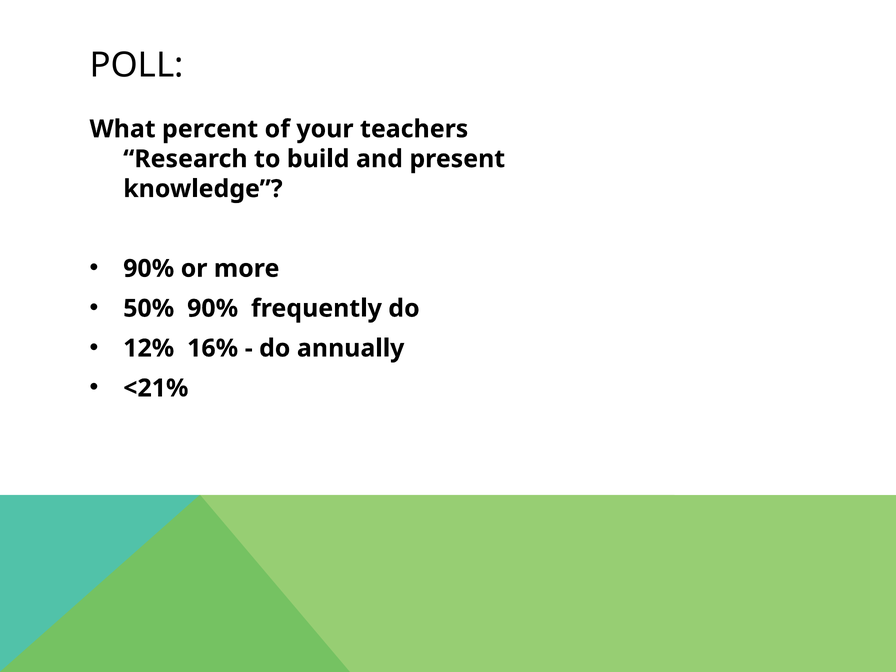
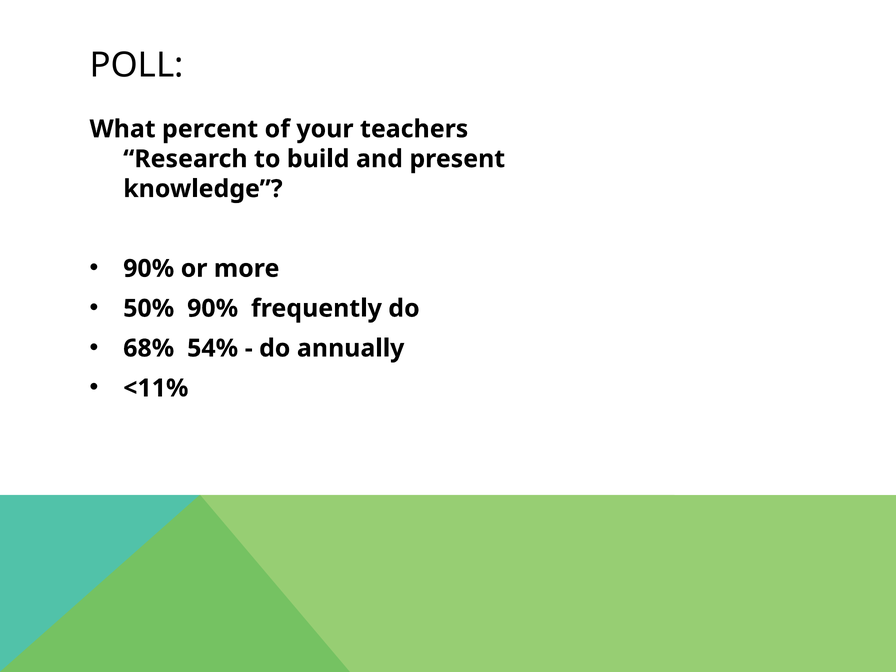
12%: 12% -> 68%
16%: 16% -> 54%
<21%: <21% -> <11%
